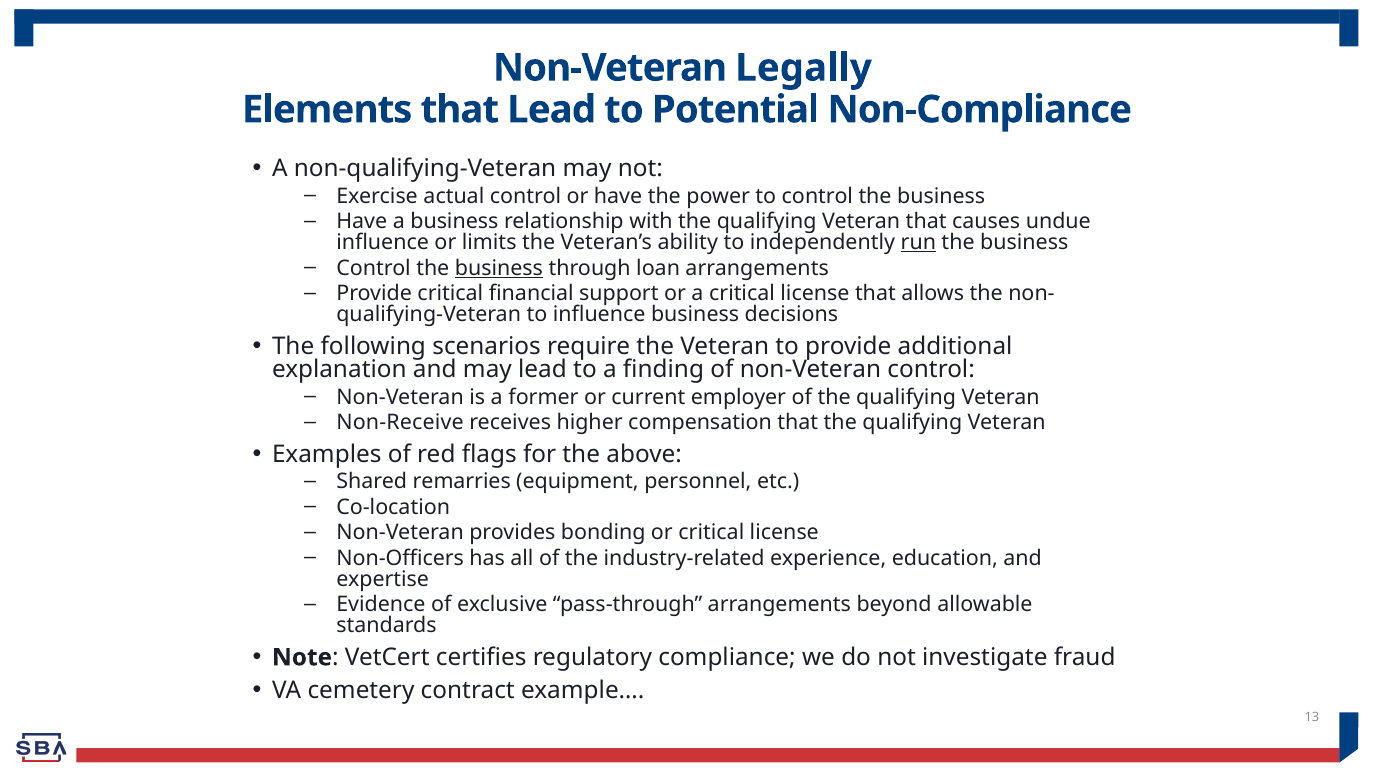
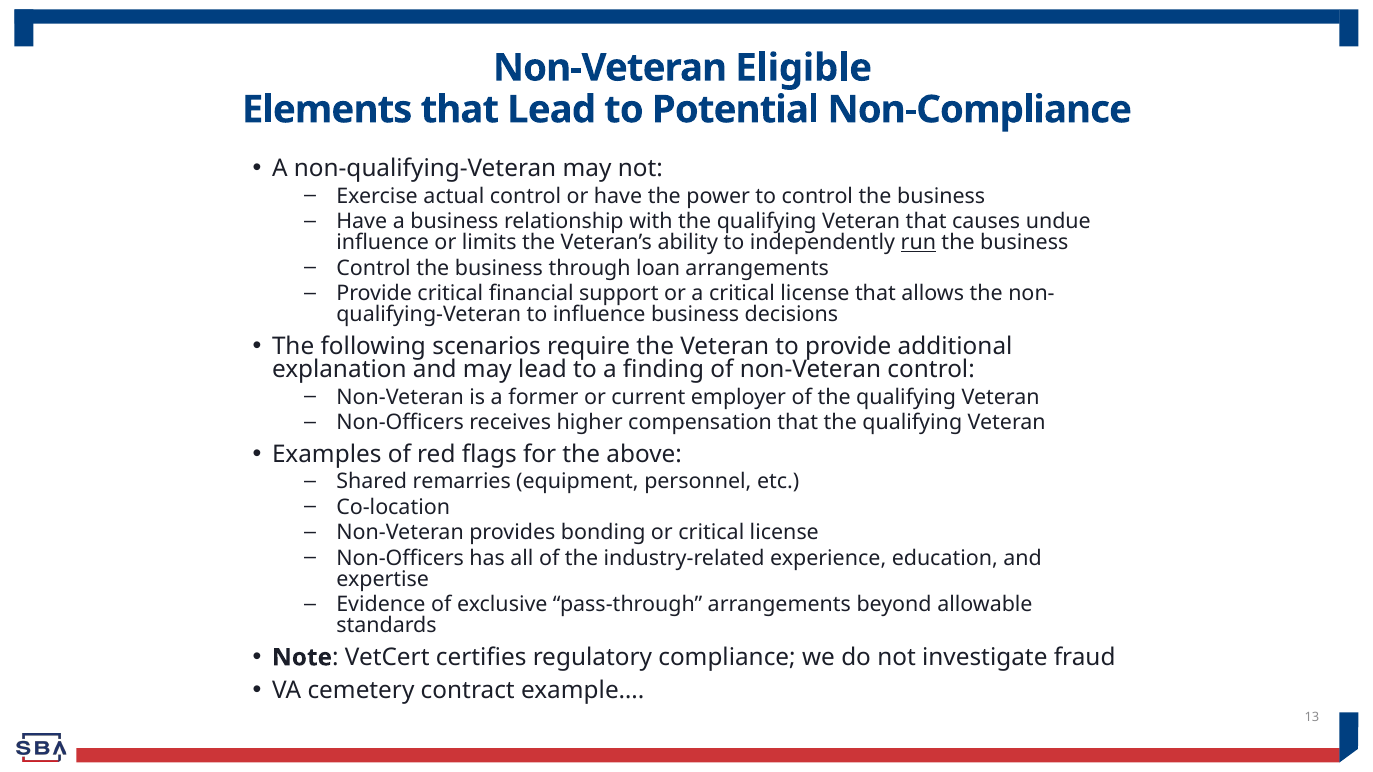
Legally: Legally -> Eligible
business at (499, 268) underline: present -> none
Non-Receive at (400, 423): Non-Receive -> Non-Officers
